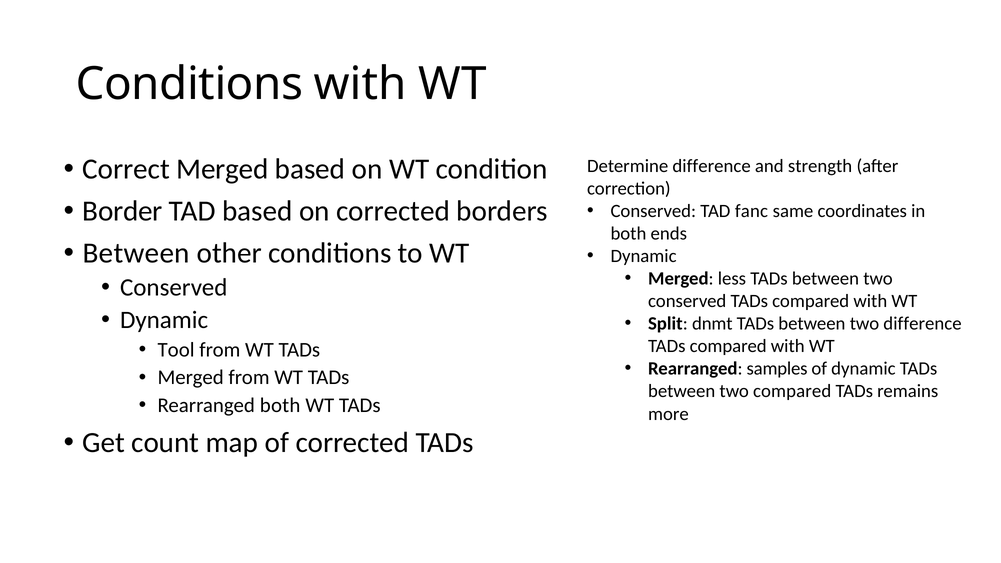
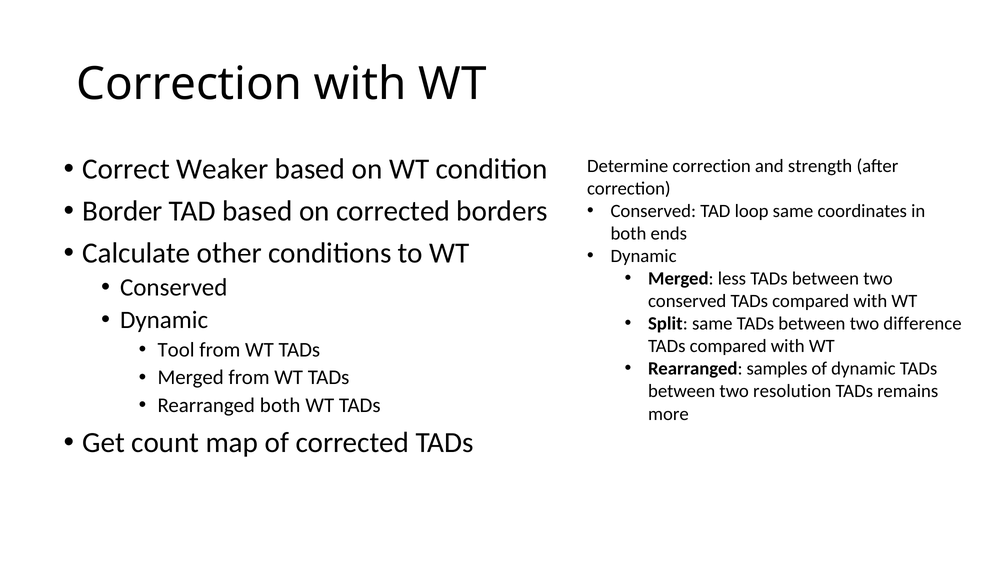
Conditions at (189, 84): Conditions -> Correction
Correct Merged: Merged -> Weaker
Determine difference: difference -> correction
fanc: fanc -> loop
Between at (136, 253): Between -> Calculate
Split dnmt: dnmt -> same
two compared: compared -> resolution
